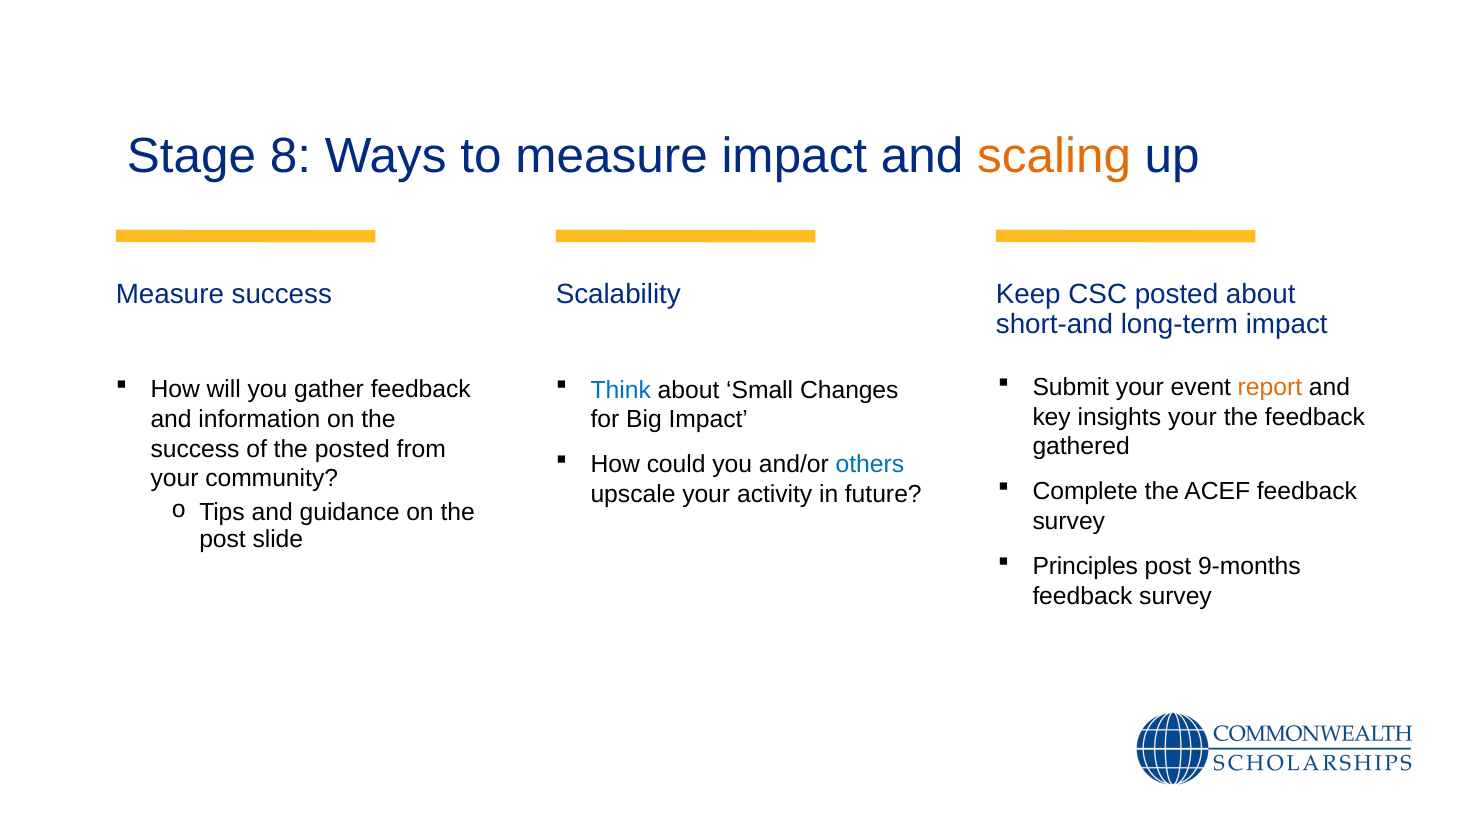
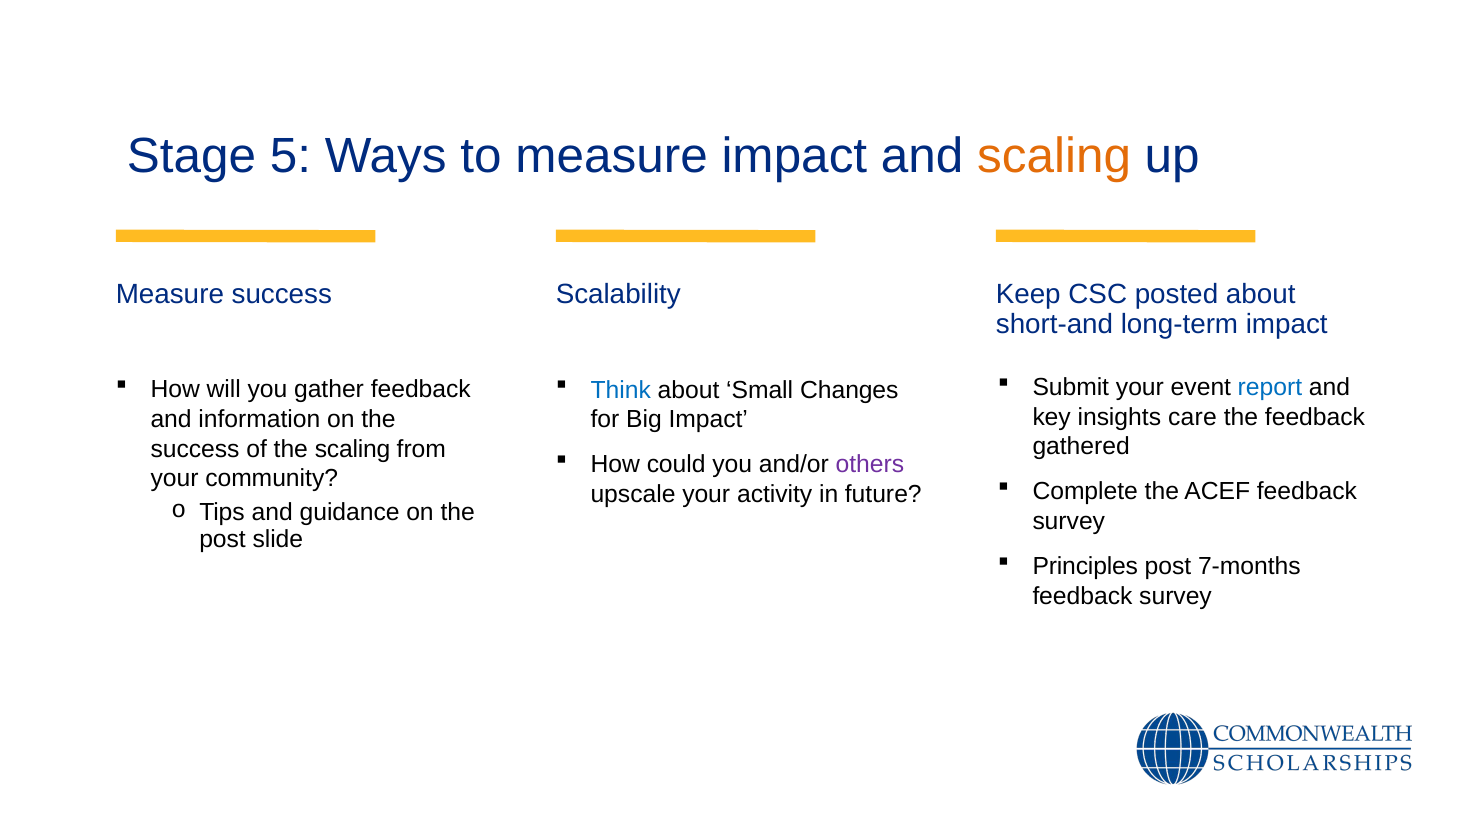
8: 8 -> 5
report colour: orange -> blue
insights your: your -> care
the posted: posted -> scaling
others colour: blue -> purple
9-months: 9-months -> 7-months
